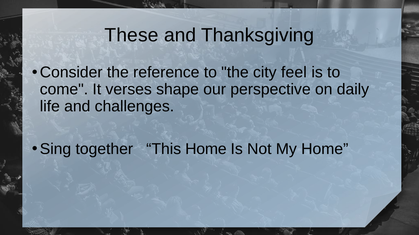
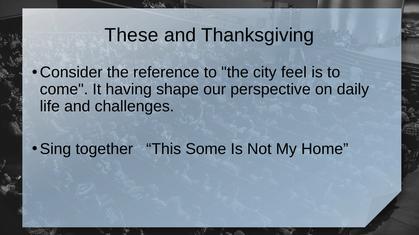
verses: verses -> having
This Home: Home -> Some
